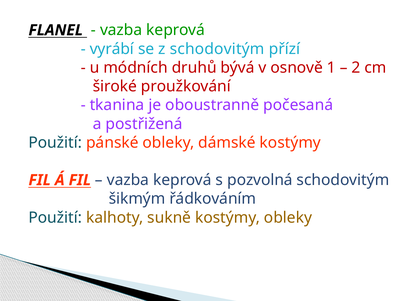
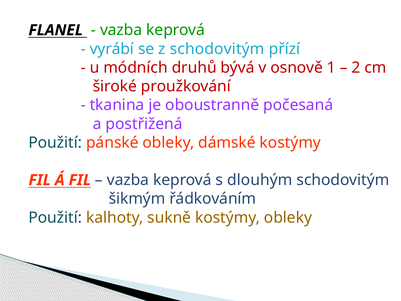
pozvolná: pozvolná -> dlouhým
